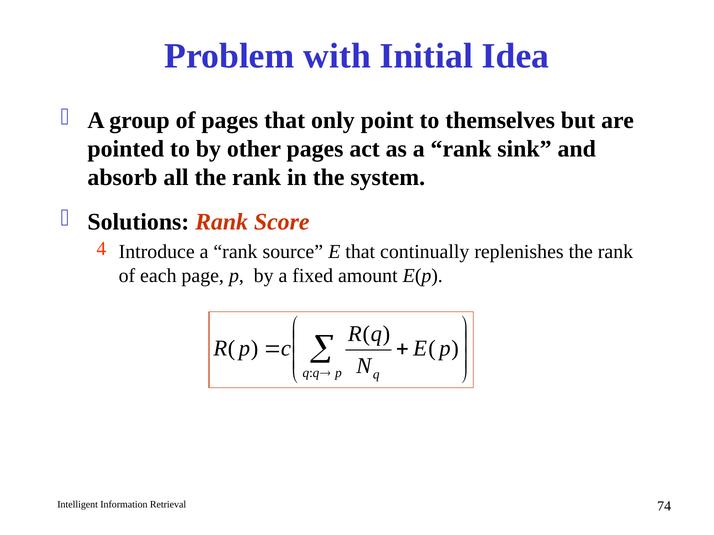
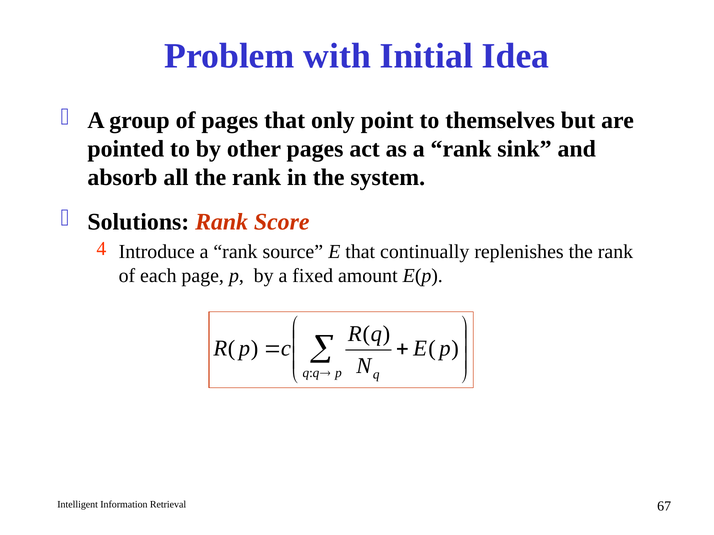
74: 74 -> 67
